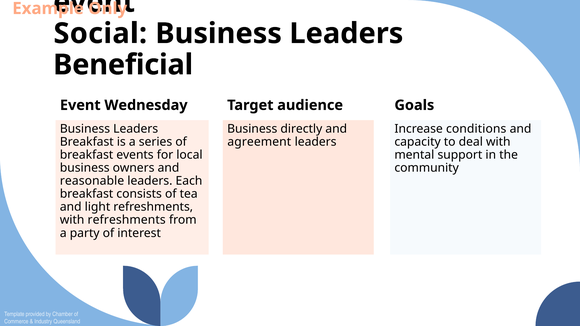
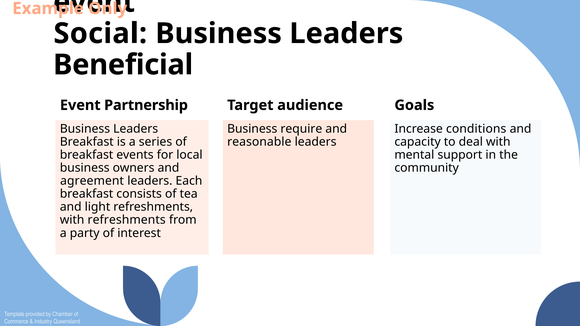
Wednesday: Wednesday -> Partnership
directly: directly -> require
agreement: agreement -> reasonable
reasonable: reasonable -> agreement
